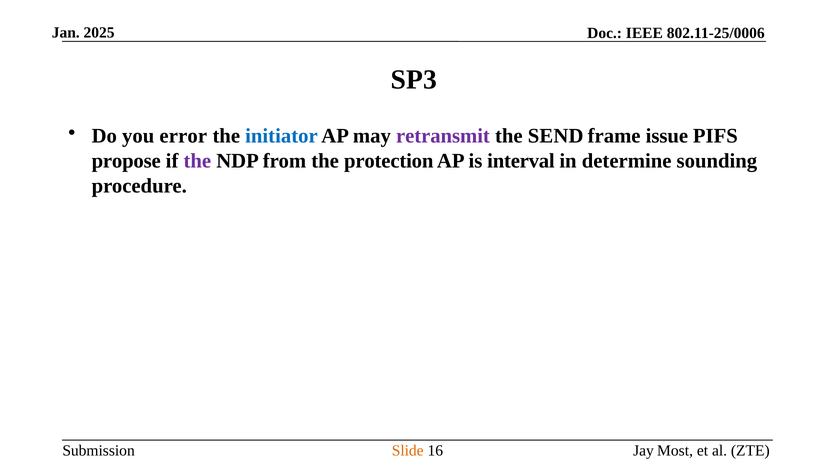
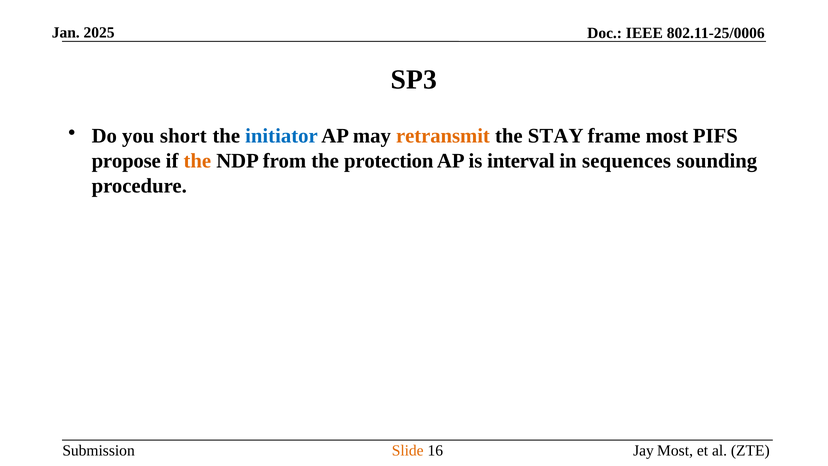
error: error -> short
retransmit colour: purple -> orange
SEND: SEND -> STAY
frame issue: issue -> most
the at (197, 161) colour: purple -> orange
determine: determine -> sequences
